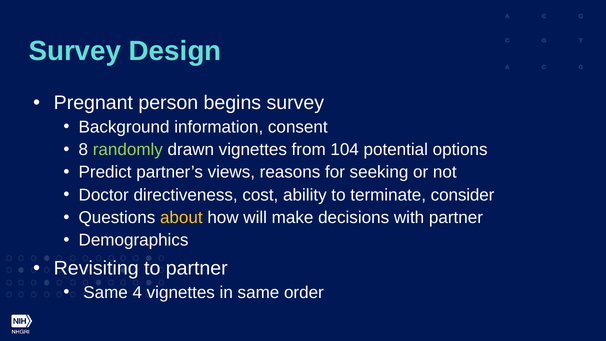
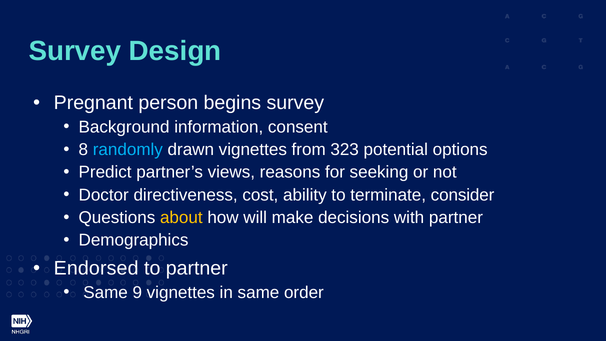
randomly colour: light green -> light blue
104: 104 -> 323
Revisiting: Revisiting -> Endorsed
4: 4 -> 9
